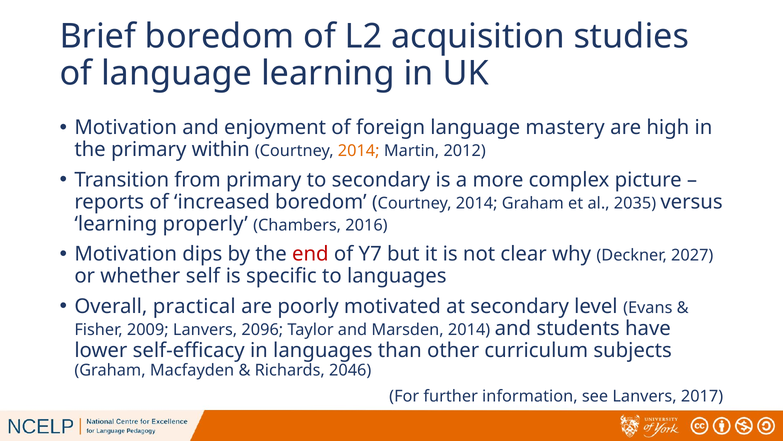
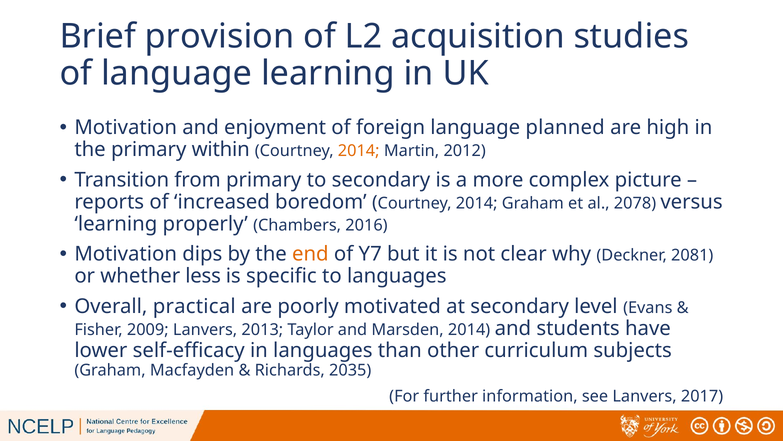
Brief boredom: boredom -> provision
mastery: mastery -> planned
2035: 2035 -> 2078
end colour: red -> orange
2027: 2027 -> 2081
self: self -> less
2096: 2096 -> 2013
2046: 2046 -> 2035
